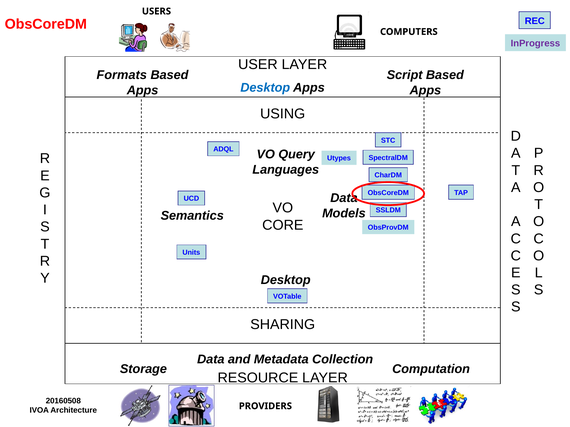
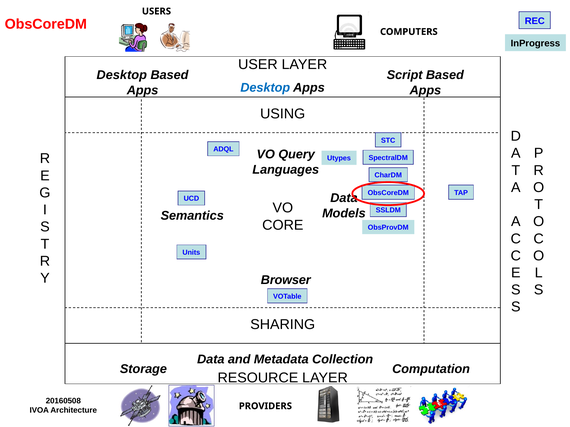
InProgress colour: purple -> black
Formats at (122, 75): Formats -> Desktop
Desktop at (286, 280): Desktop -> Browser
